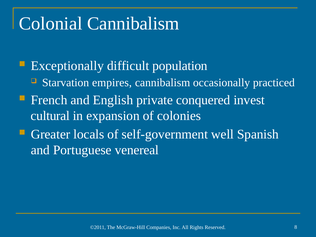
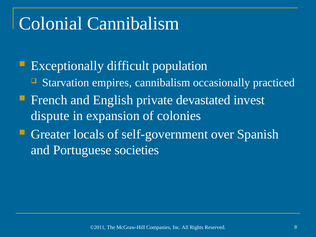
conquered: conquered -> devastated
cultural: cultural -> dispute
well: well -> over
venereal: venereal -> societies
